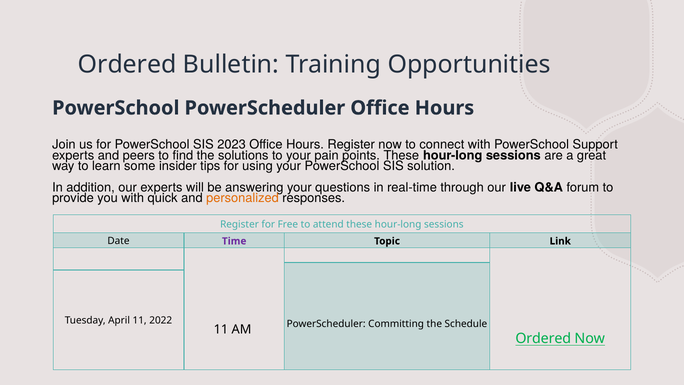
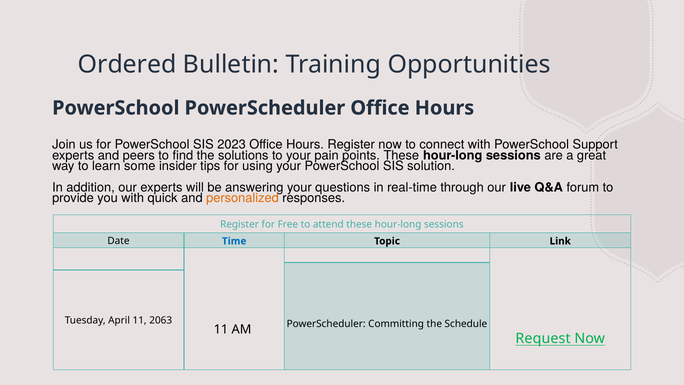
Time colour: purple -> blue
2022: 2022 -> 2063
Ordered at (543, 339): Ordered -> Request
